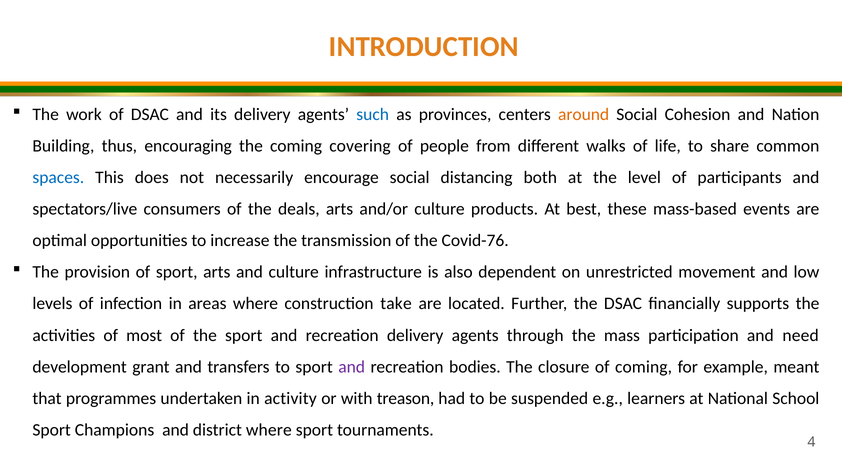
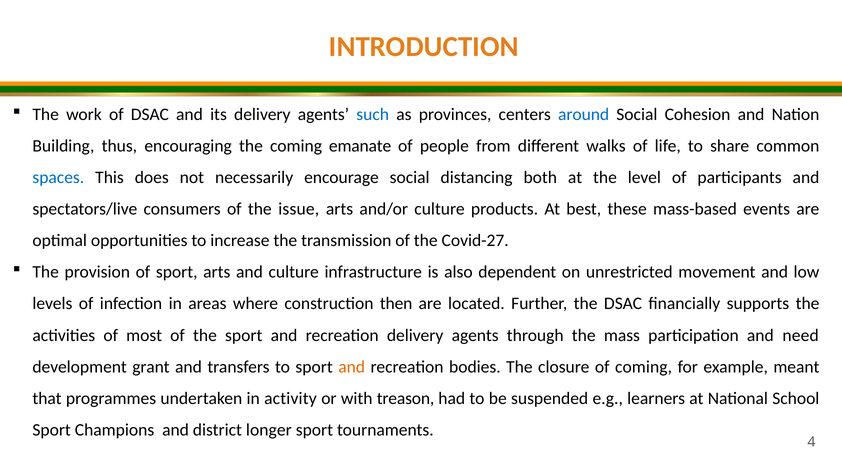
around colour: orange -> blue
covering: covering -> emanate
deals: deals -> issue
Covid-76: Covid-76 -> Covid-27
take: take -> then
and at (352, 367) colour: purple -> orange
district where: where -> longer
